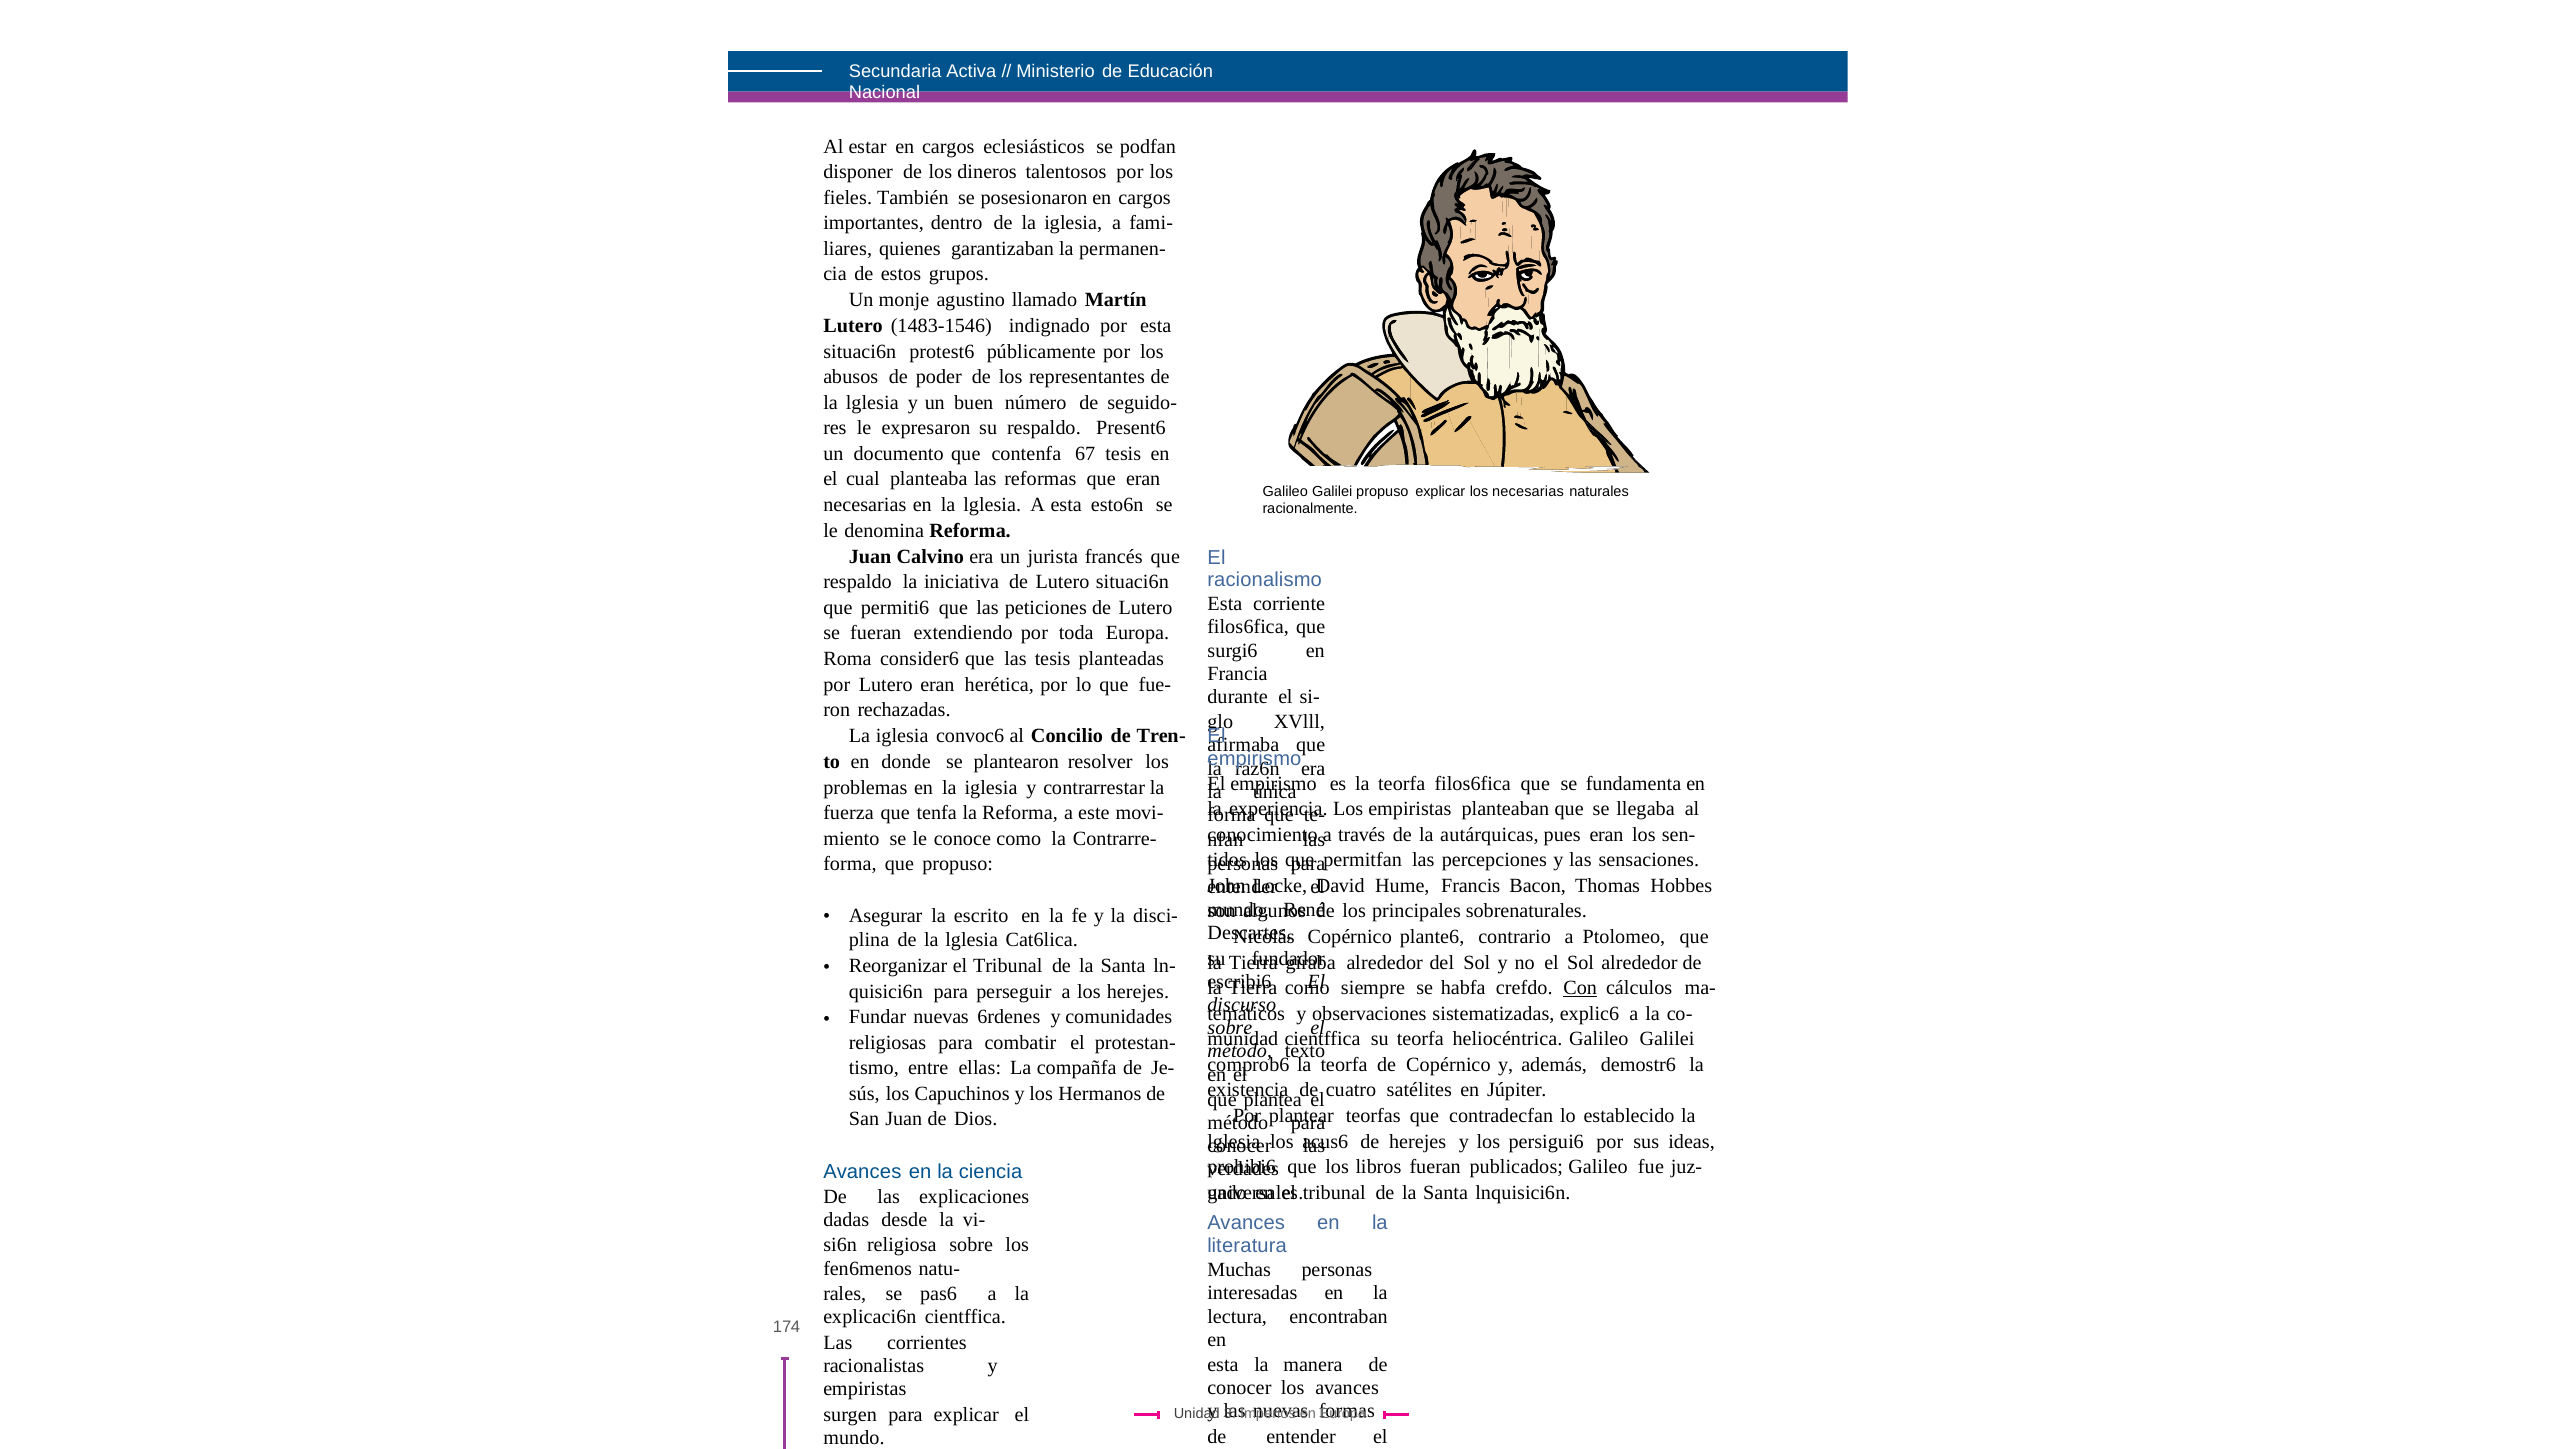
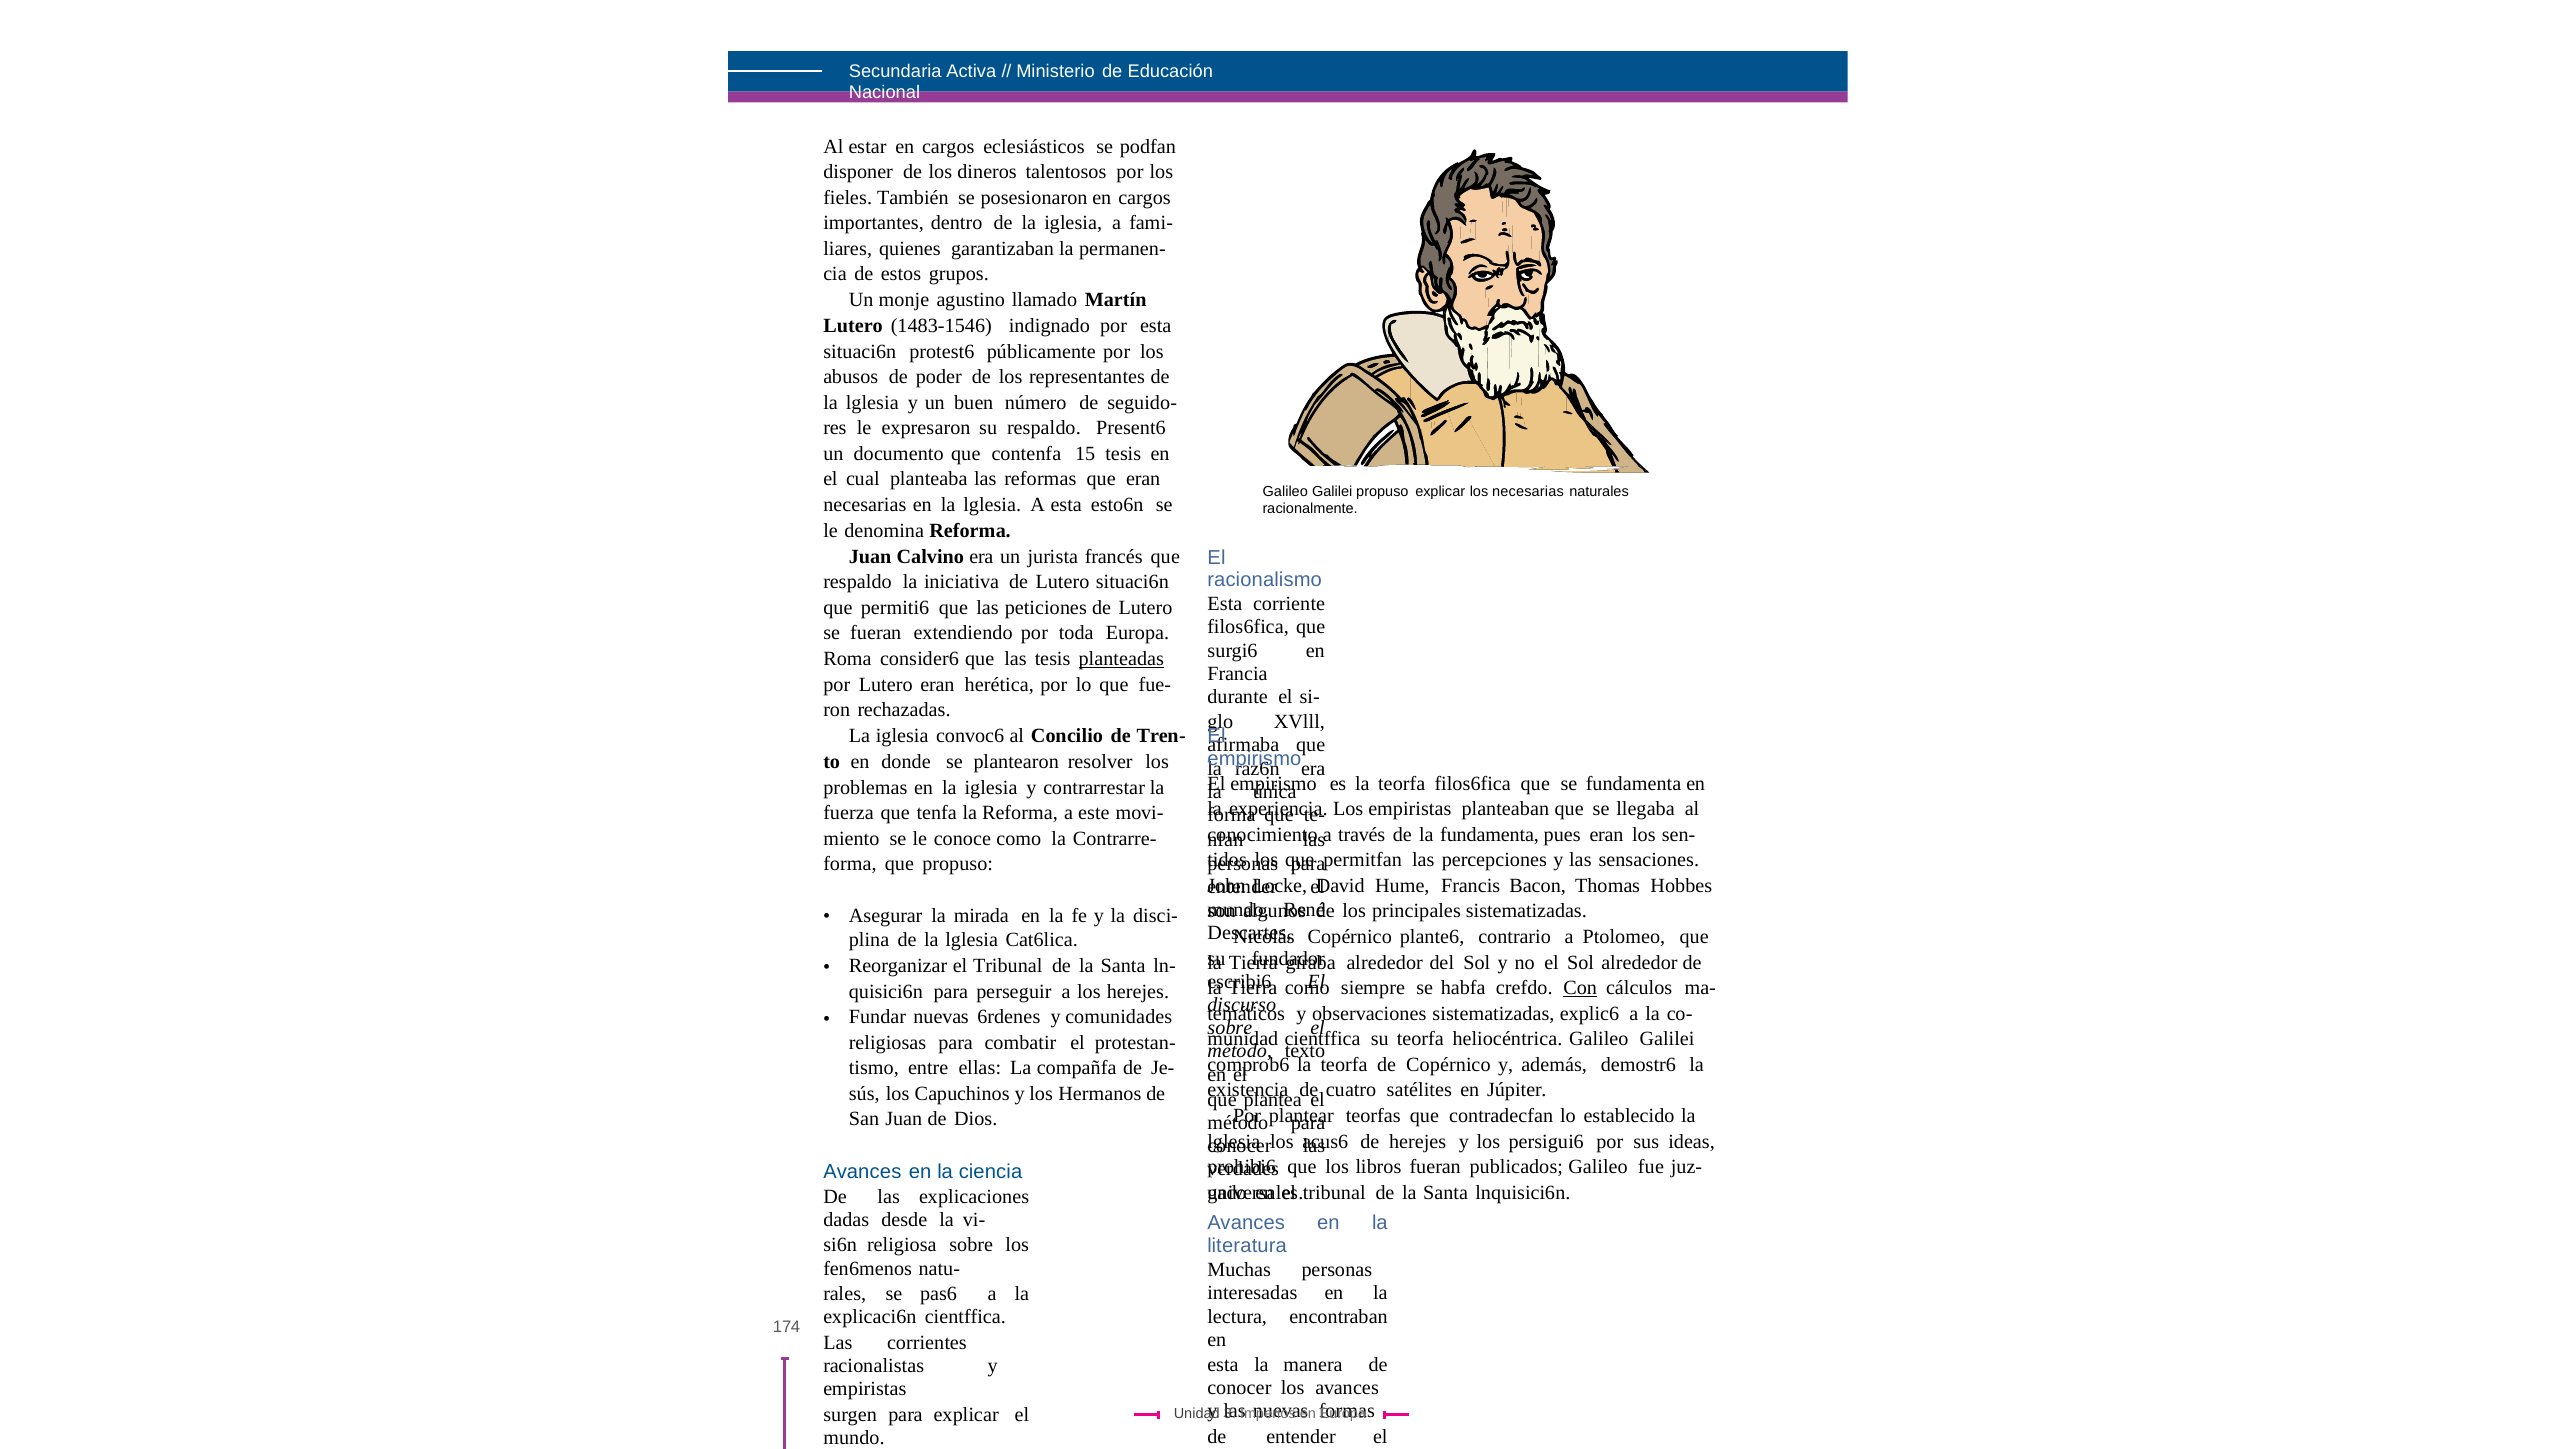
67: 67 -> 15
planteadas underline: none -> present
la autárquicas: autárquicas -> fundamenta
principales sobrenaturales: sobrenaturales -> sistematizadas
escrito: escrito -> mirada
